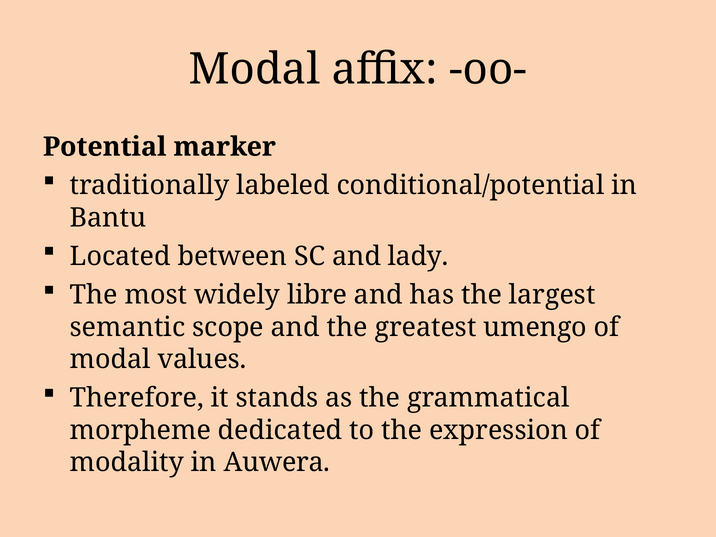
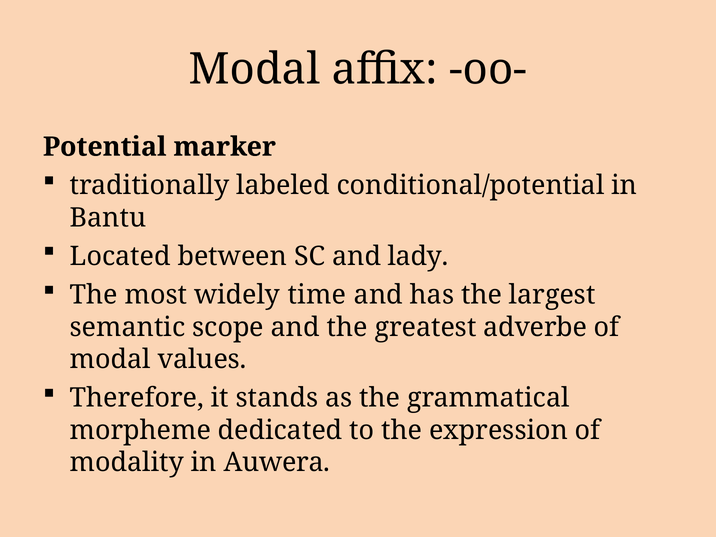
libre: libre -> time
umengo: umengo -> adverbe
